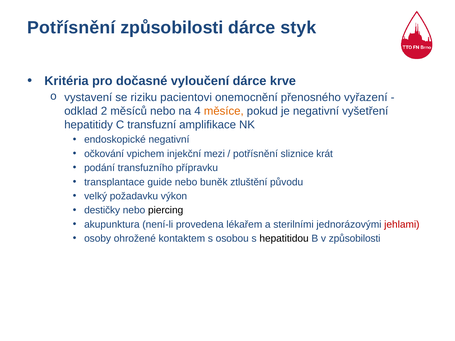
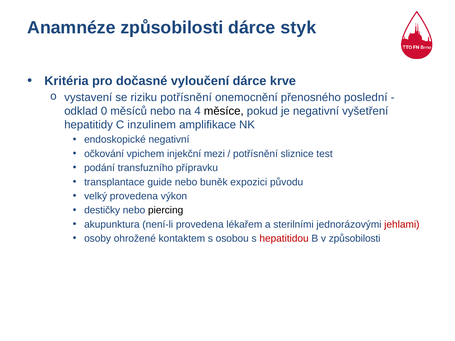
Potřísnění at (71, 28): Potřísnění -> Anamnéze
riziku pacientovi: pacientovi -> potřísnění
vyřazení: vyřazení -> poslední
2: 2 -> 0
měsíce colour: orange -> black
transfuzní: transfuzní -> inzulinem
krát: krát -> test
ztluštění: ztluštění -> expozici
velký požadavku: požadavku -> provedena
hepatitidou colour: black -> red
